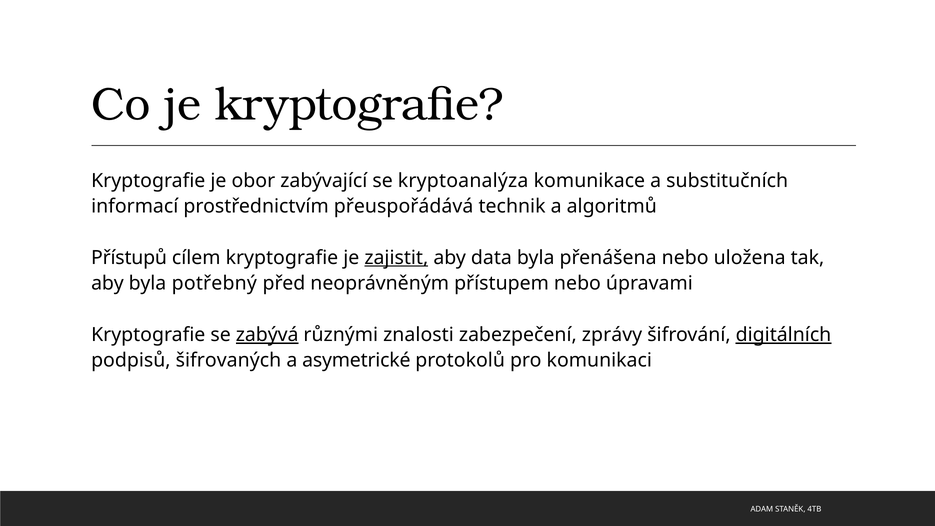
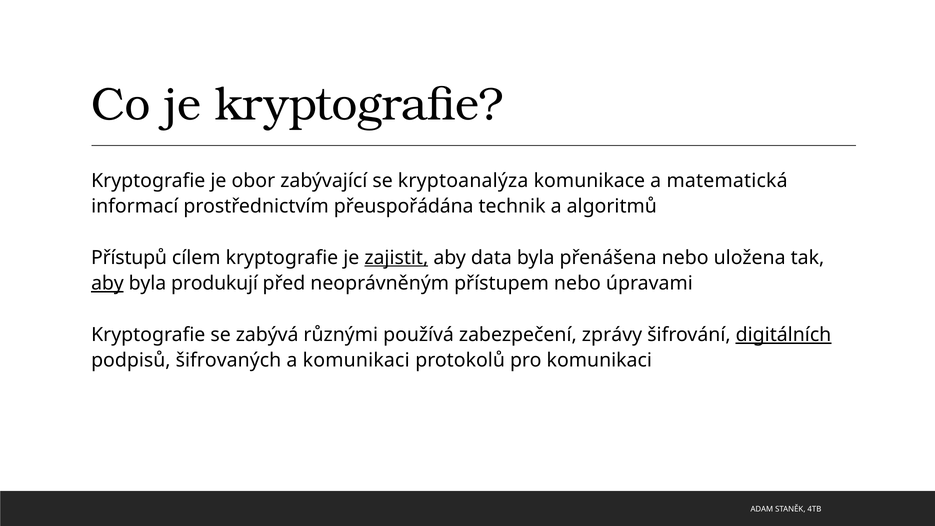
substitučních: substitučních -> matematická
přeuspořádává: přeuspořádává -> přeuspořádána
aby at (107, 283) underline: none -> present
potřebný: potřebný -> produkují
zabývá underline: present -> none
znalosti: znalosti -> používá
a asymetrické: asymetrické -> komunikaci
